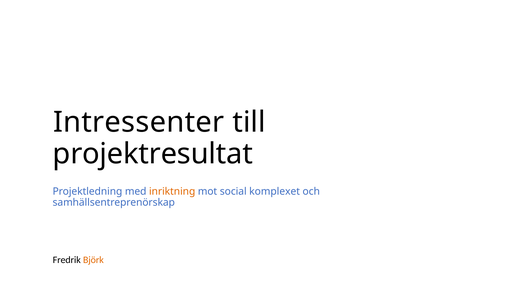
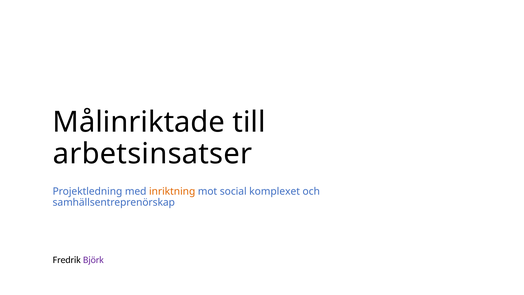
Intressenter: Intressenter -> Målinriktade
projektresultat: projektresultat -> arbetsinsatser
Björk colour: orange -> purple
